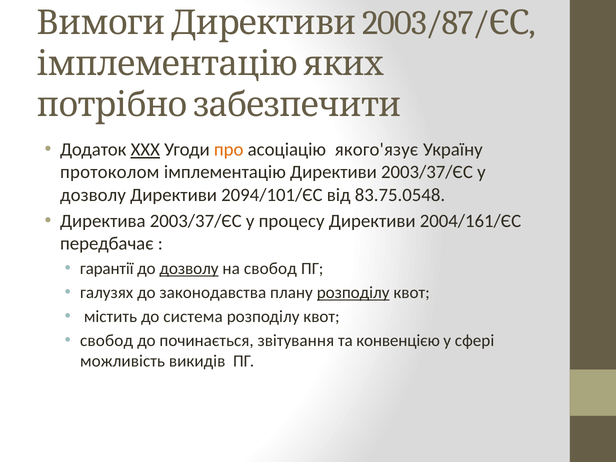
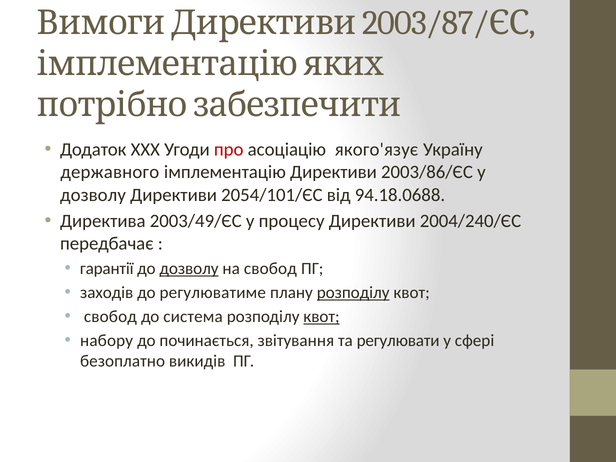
ХХХ underline: present -> none
про colour: orange -> red
протоколом: протоколом -> державного
Директиви 2003/37/ЄС: 2003/37/ЄС -> 2003/86/ЄС
2094/101/ЄС: 2094/101/ЄС -> 2054/101/ЄС
83.75.0548: 83.75.0548 -> 94.18.0688
Директива 2003/37/ЄС: 2003/37/ЄС -> 2003/49/ЄС
2004/161/ЄС: 2004/161/ЄС -> 2004/240/ЄС
галузях: галузях -> заходів
законодавства: законодавства -> регулюватиме
містить at (110, 317): містить -> свобод
квот at (321, 317) underline: none -> present
свобод at (107, 340): свобод -> набору
конвенцією: конвенцією -> регулювати
можливість: можливість -> безоплатно
